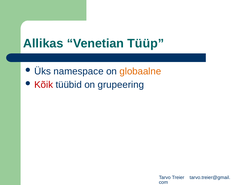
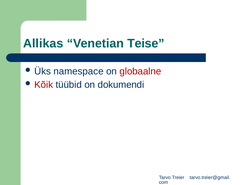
Tüüp: Tüüp -> Teise
globaalne colour: orange -> red
grupeering: grupeering -> dokumendi
